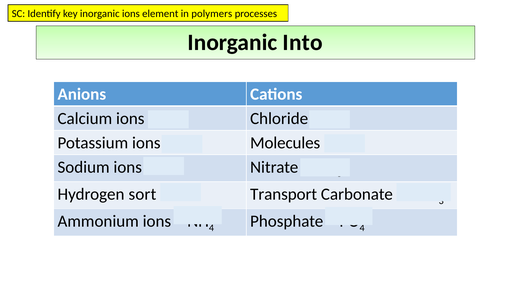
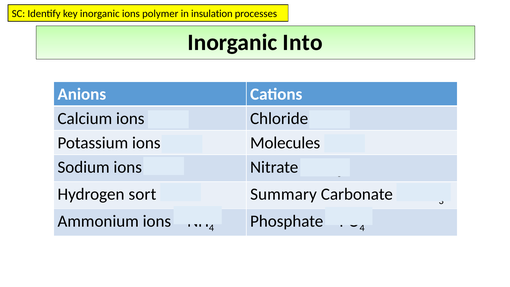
element: element -> polymer
polymers: polymers -> insulation
Transport: Transport -> Summary
